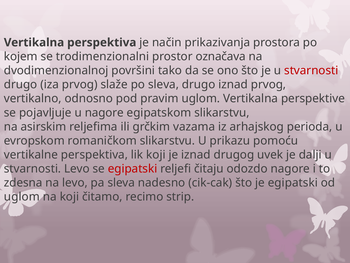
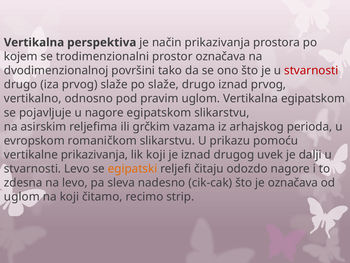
po sleva: sleva -> slaže
Vertikalna perspektive: perspektive -> egipatskom
vertikalne perspektiva: perspektiva -> prikazivanja
egipatski at (133, 168) colour: red -> orange
je egipatski: egipatski -> označava
